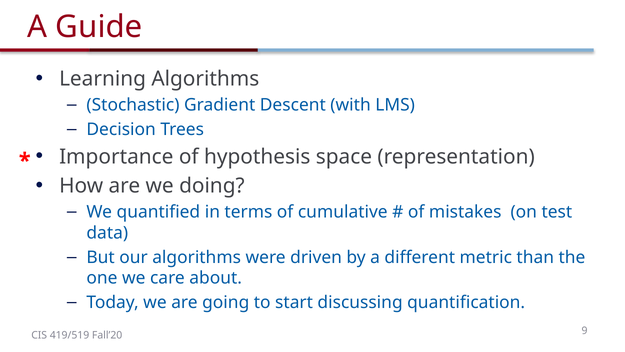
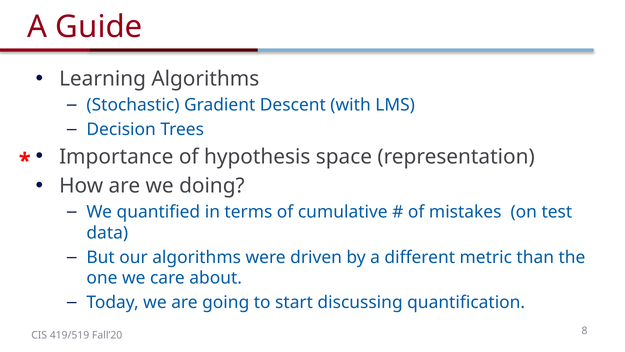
9: 9 -> 8
